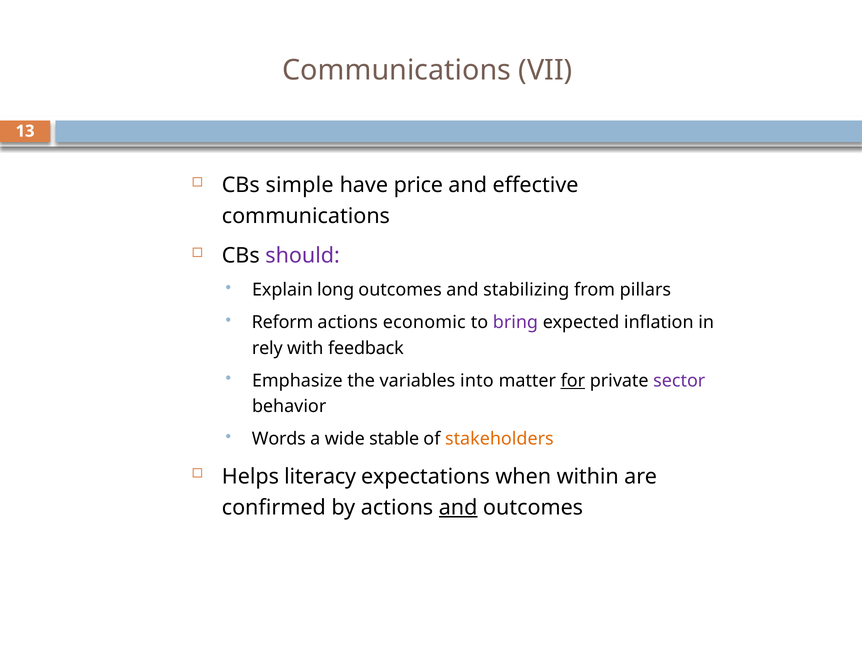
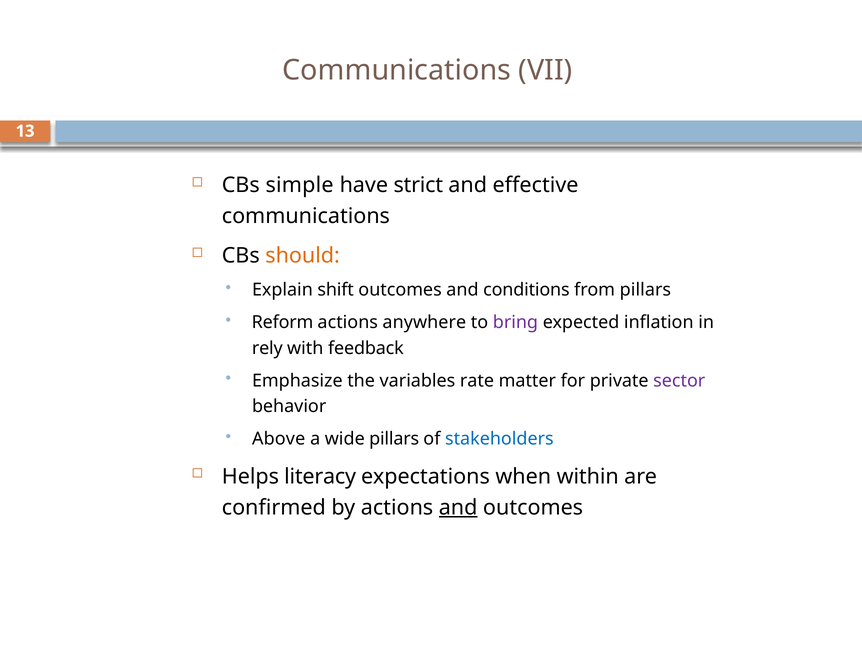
price: price -> strict
should colour: purple -> orange
long: long -> shift
stabilizing: stabilizing -> conditions
economic: economic -> anywhere
into: into -> rate
for underline: present -> none
Words: Words -> Above
wide stable: stable -> pillars
stakeholders colour: orange -> blue
